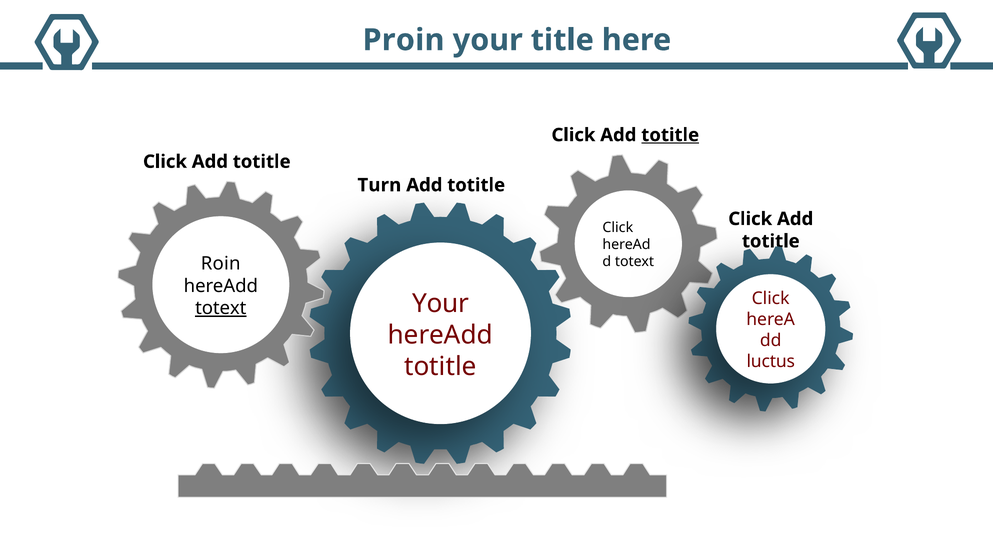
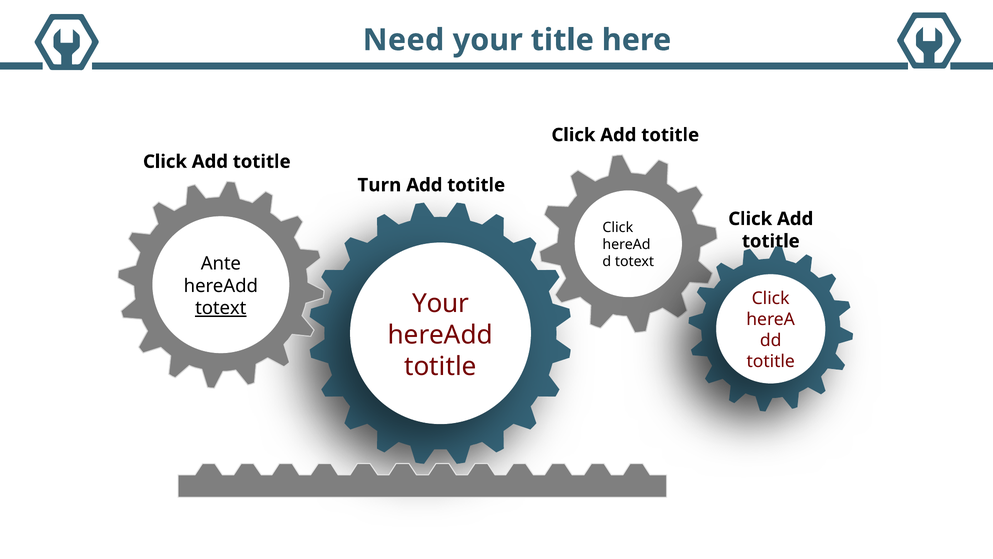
Proin: Proin -> Need
totitle at (670, 135) underline: present -> none
Roin: Roin -> Ante
luctus at (771, 361): luctus -> totitle
